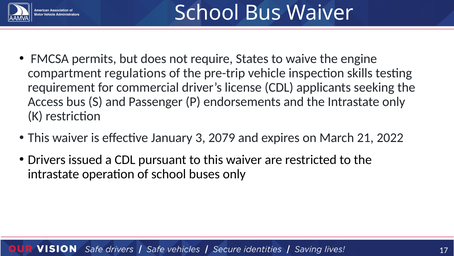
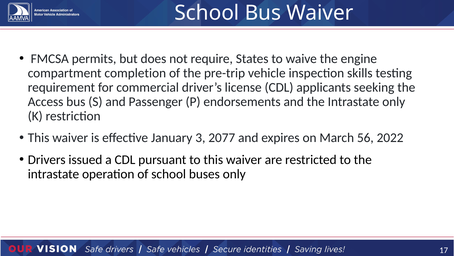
regulations: regulations -> completion
2079: 2079 -> 2077
21: 21 -> 56
